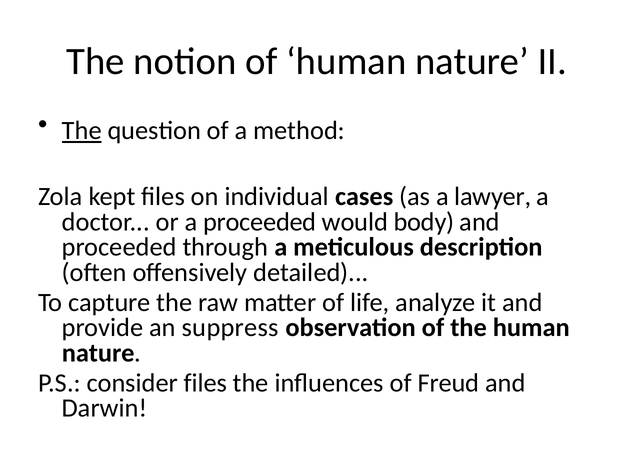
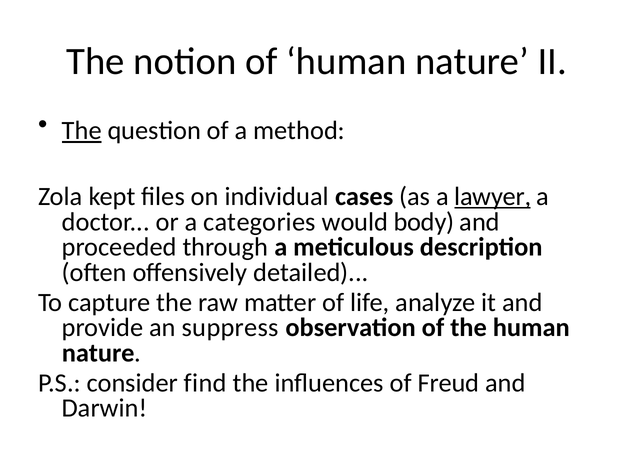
lawyer underline: none -> present
a proceeded: proceeded -> categories
consider files: files -> find
